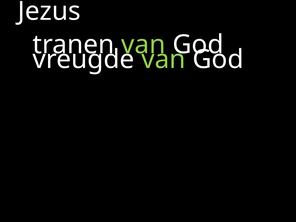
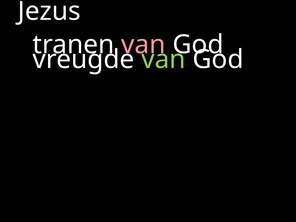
van at (143, 45) colour: light green -> pink
